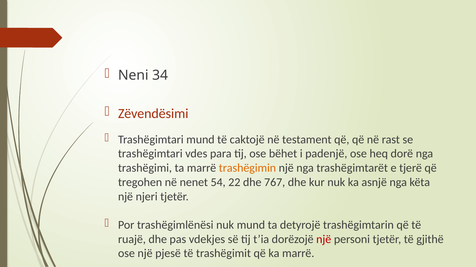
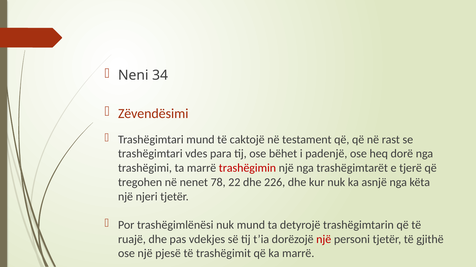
trashëgimin colour: orange -> red
54: 54 -> 78
767: 767 -> 226
